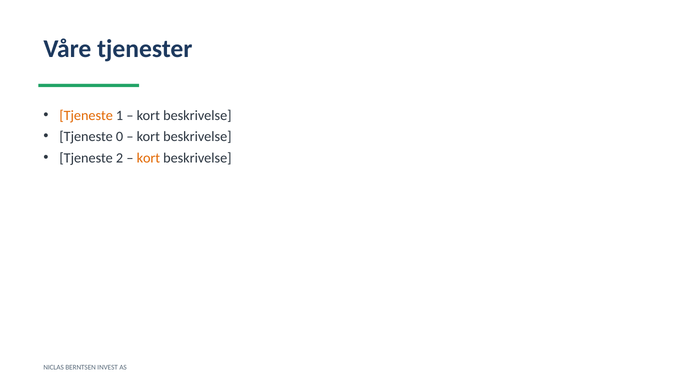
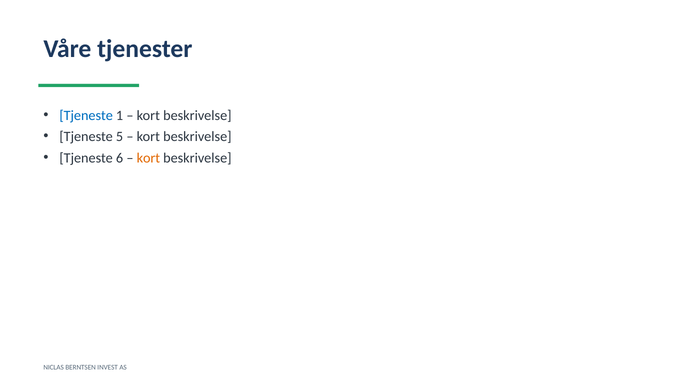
Tjeneste at (86, 116) colour: orange -> blue
0: 0 -> 5
2: 2 -> 6
